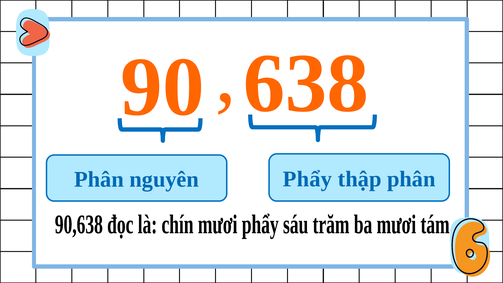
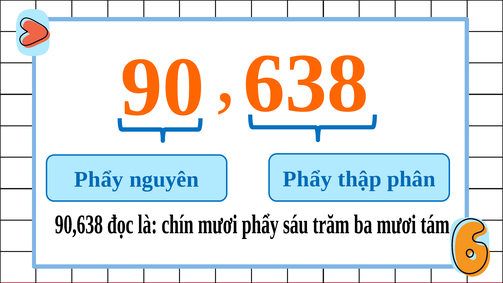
Phân at (99, 180): Phân -> Phẩy
